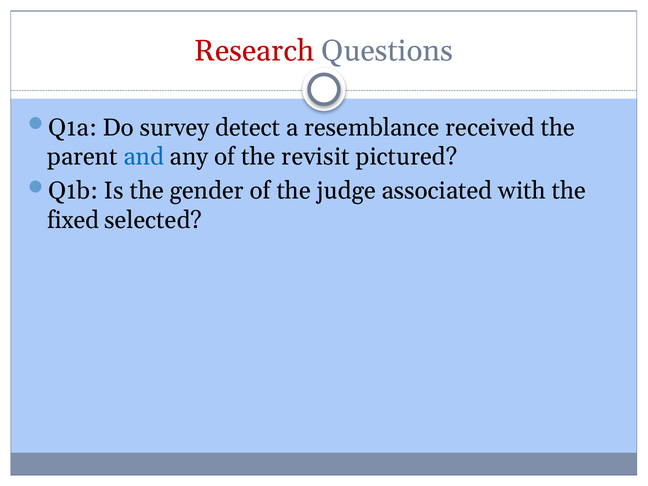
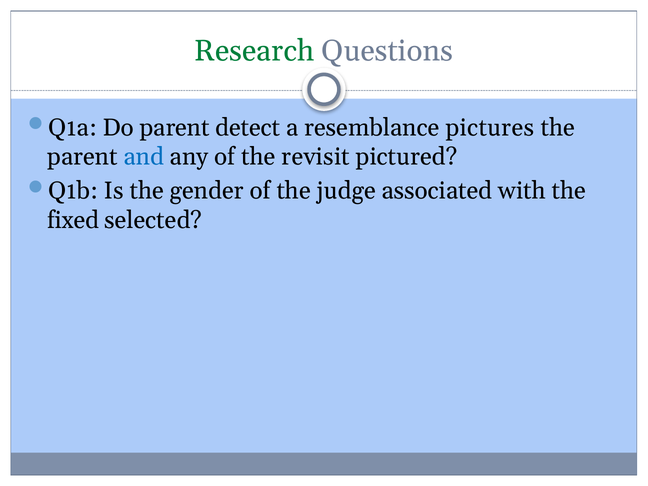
Research colour: red -> green
Do survey: survey -> parent
received: received -> pictures
